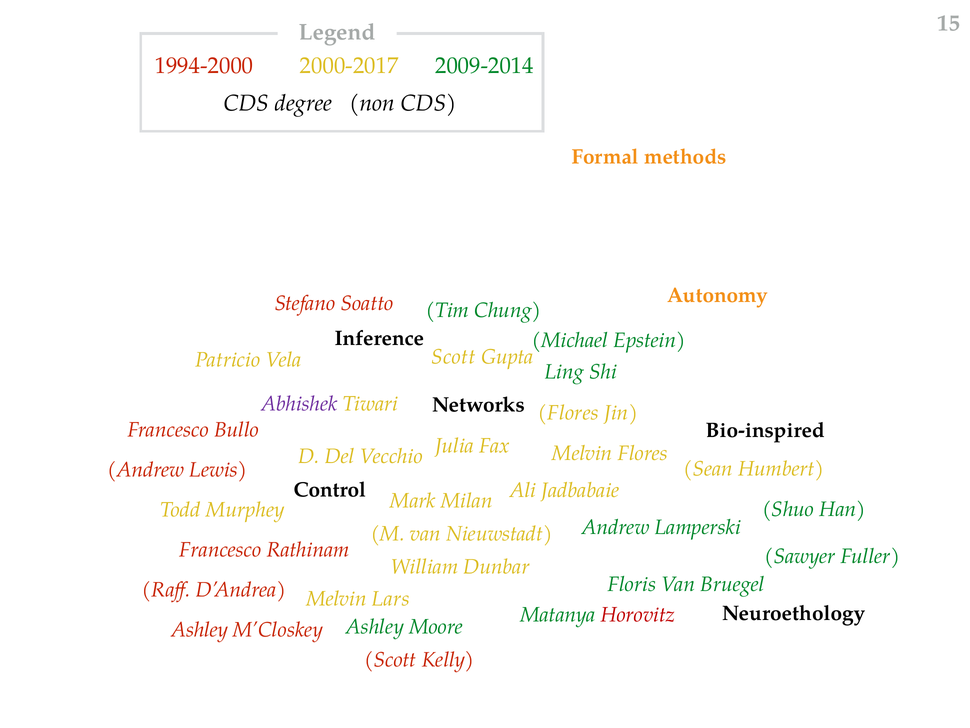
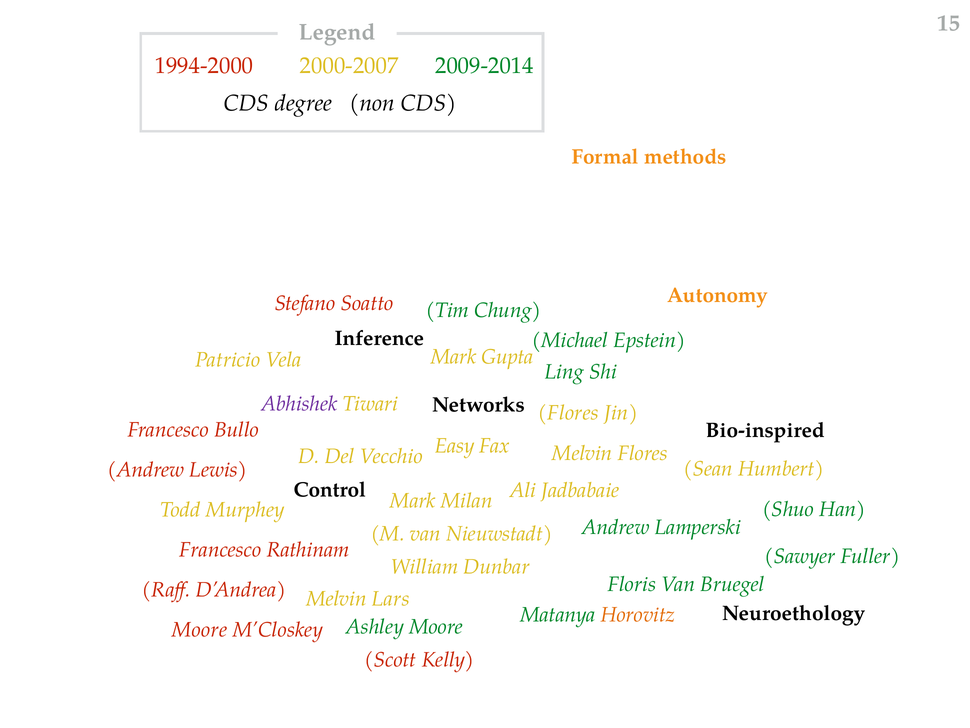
2000-2017: 2000-2017 -> 2000-2007
Scott at (453, 357): Scott -> Mark
Julia: Julia -> Easy
Horovitz colour: red -> orange
Ashley at (200, 629): Ashley -> Moore
